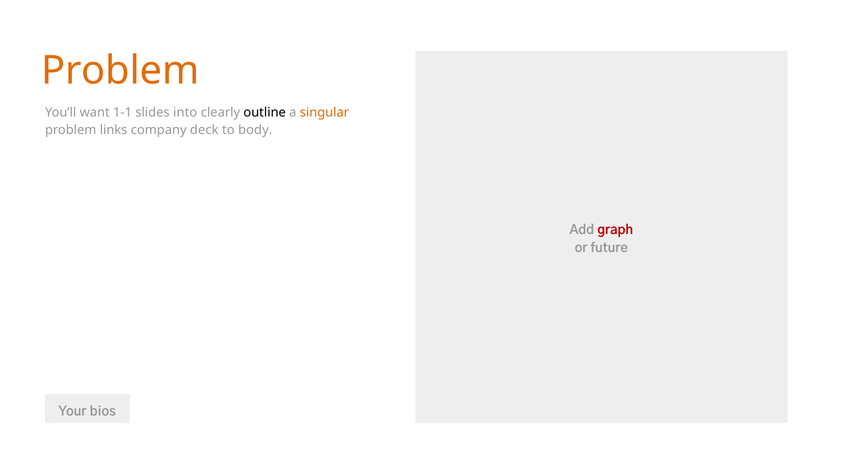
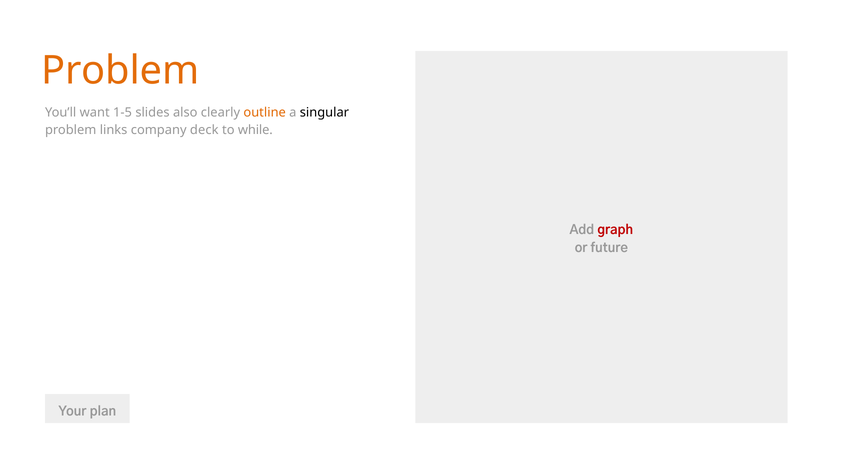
1-1: 1-1 -> 1-5
into: into -> also
outline colour: black -> orange
singular colour: orange -> black
body: body -> while
bios: bios -> plan
